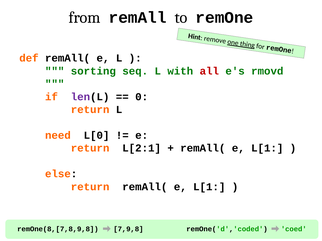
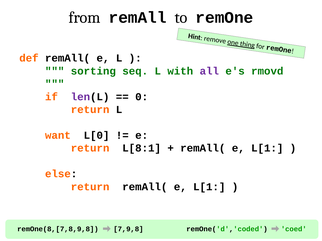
all colour: red -> purple
need: need -> want
L[2:1: L[2:1 -> L[8:1
